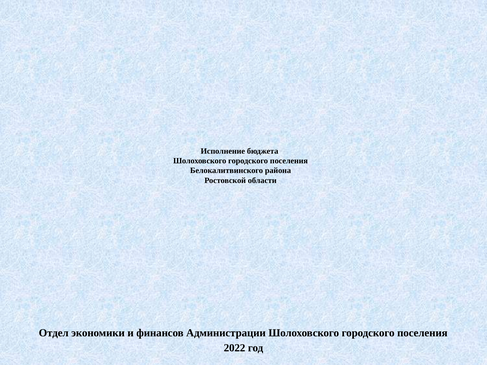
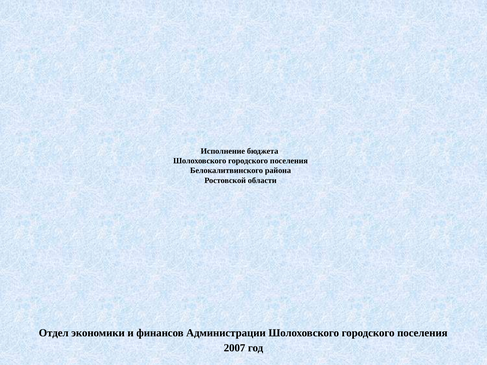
2022: 2022 -> 2007
